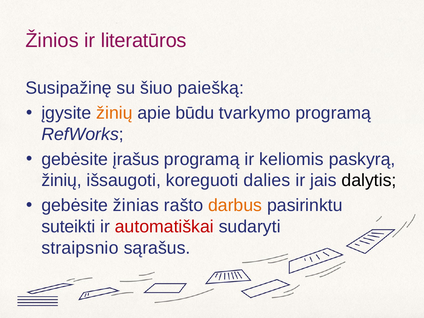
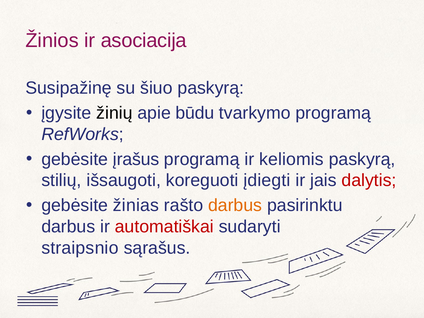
literatūros: literatūros -> asociacija
šiuo paiešką: paiešką -> paskyrą
žinių at (114, 113) colour: orange -> black
žinių at (62, 180): žinių -> stilių
dalies: dalies -> įdiegti
dalytis colour: black -> red
suteikti at (68, 227): suteikti -> darbus
